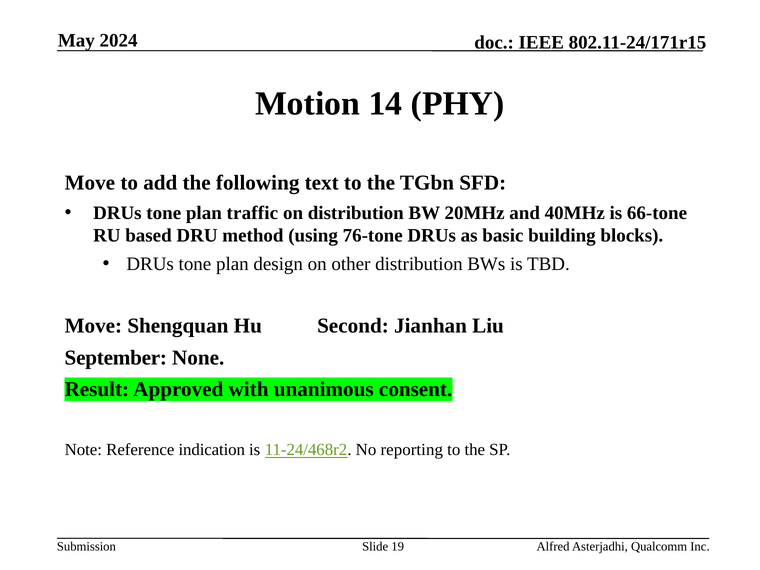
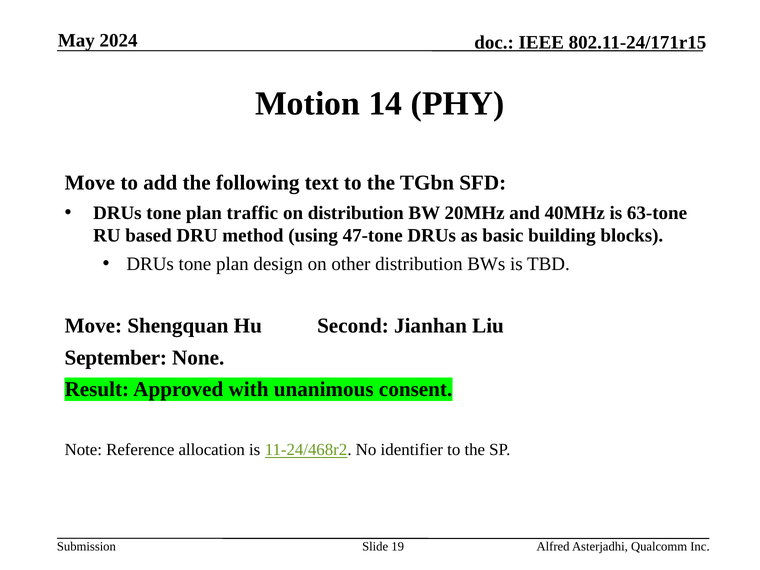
66-tone: 66-tone -> 63-tone
76-tone: 76-tone -> 47-tone
indication: indication -> allocation
reporting: reporting -> identifier
